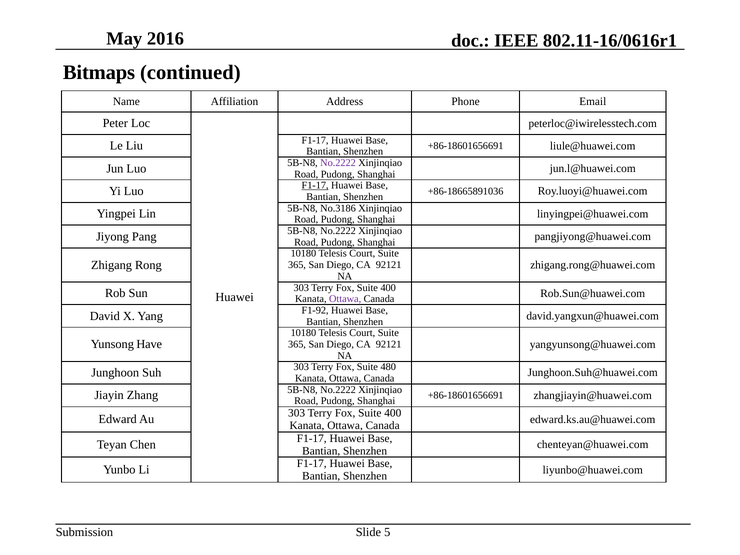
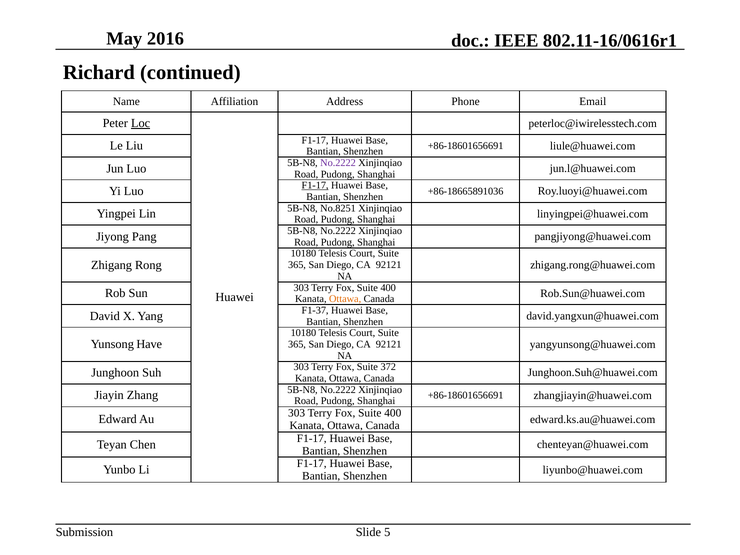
Bitmaps: Bitmaps -> Richard
Loc underline: none -> present
No.3186: No.3186 -> No.8251
Ottawa at (345, 299) colour: purple -> orange
F1-92: F1-92 -> F1-37
480: 480 -> 372
